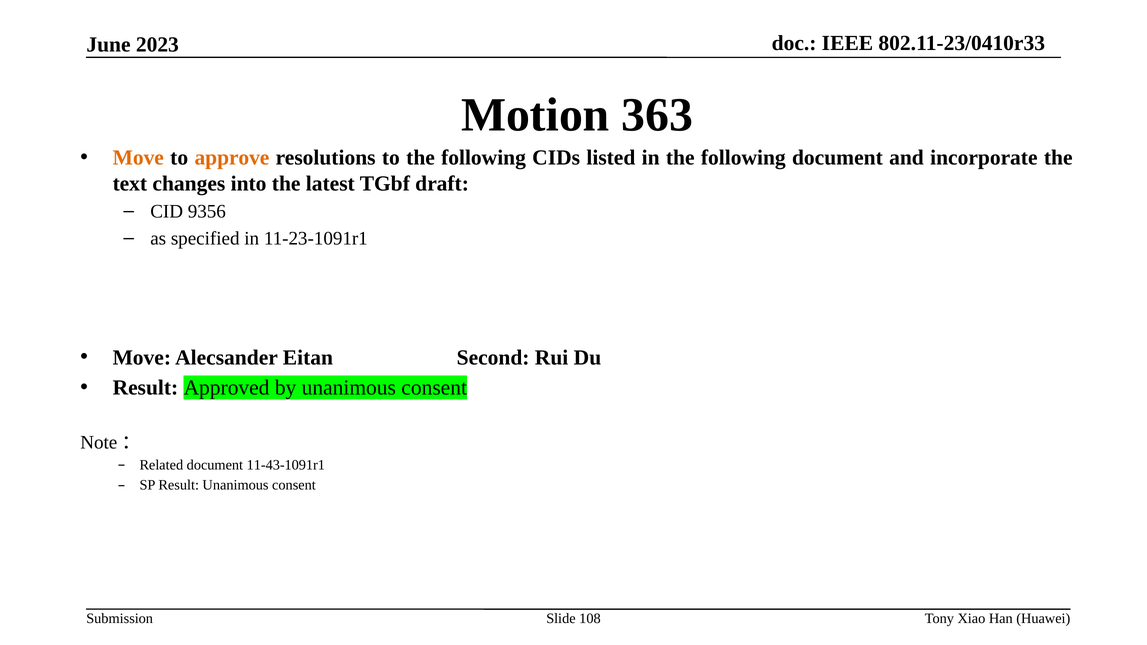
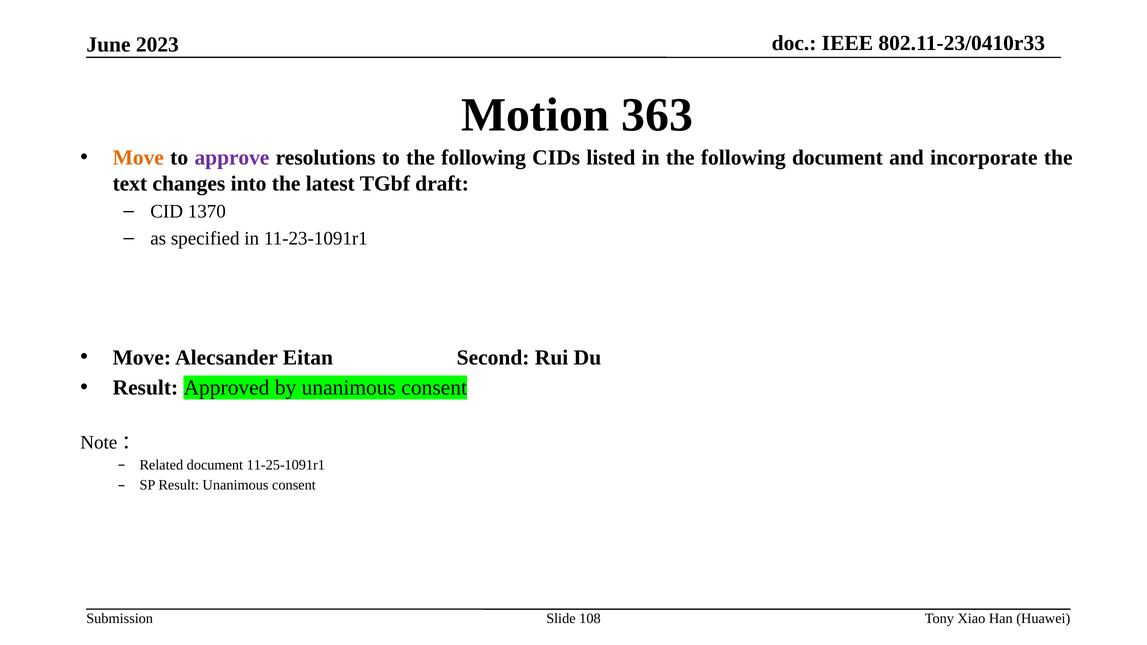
approve colour: orange -> purple
9356: 9356 -> 1370
11-43-1091r1: 11-43-1091r1 -> 11-25-1091r1
